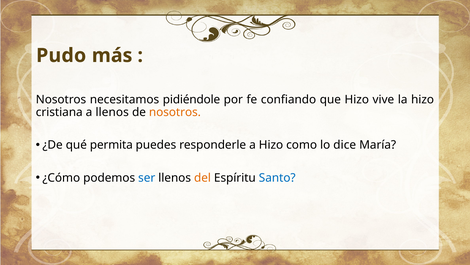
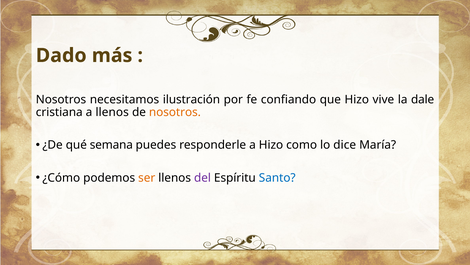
Pudo: Pudo -> Dado
pidiéndole: pidiéndole -> ilustración
la hizo: hizo -> dale
permita: permita -> semana
ser colour: blue -> orange
del colour: orange -> purple
